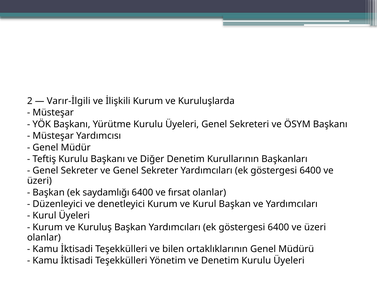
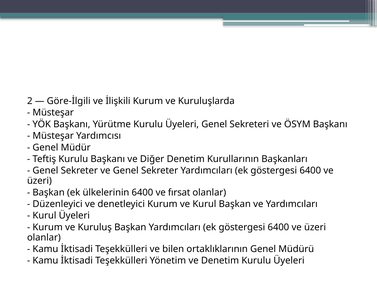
Varır-İlgili: Varır-İlgili -> Göre-İlgili
saydamlığı: saydamlığı -> ülkelerinin
